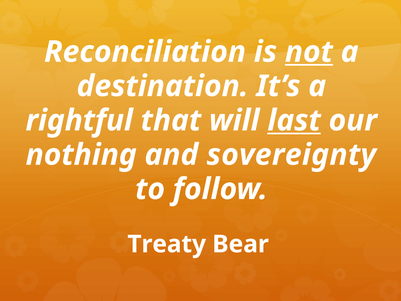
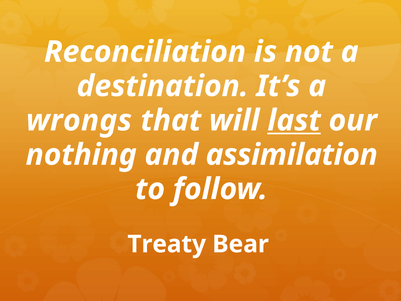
not underline: present -> none
rightful: rightful -> wrongs
sovereignty: sovereignty -> assimilation
